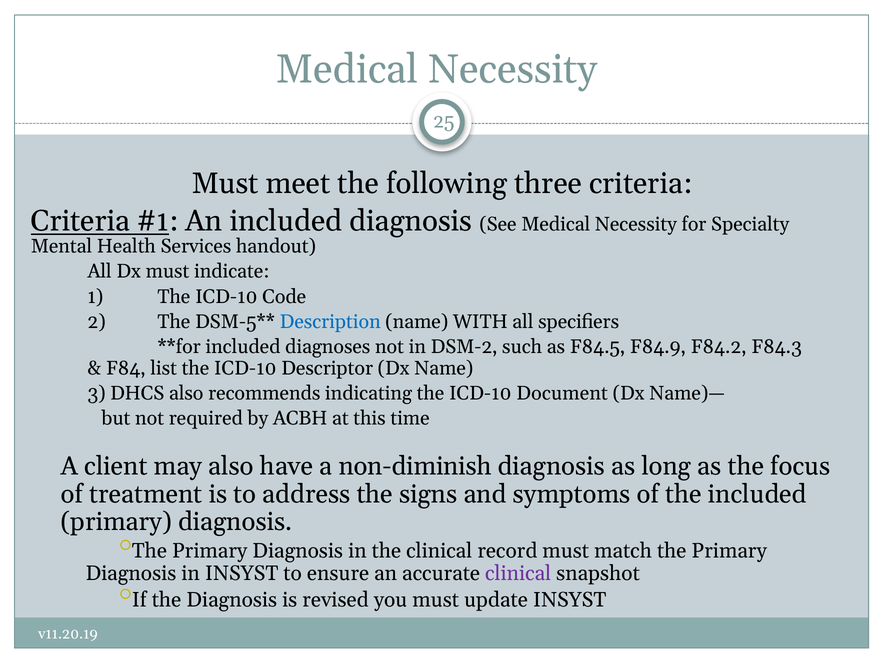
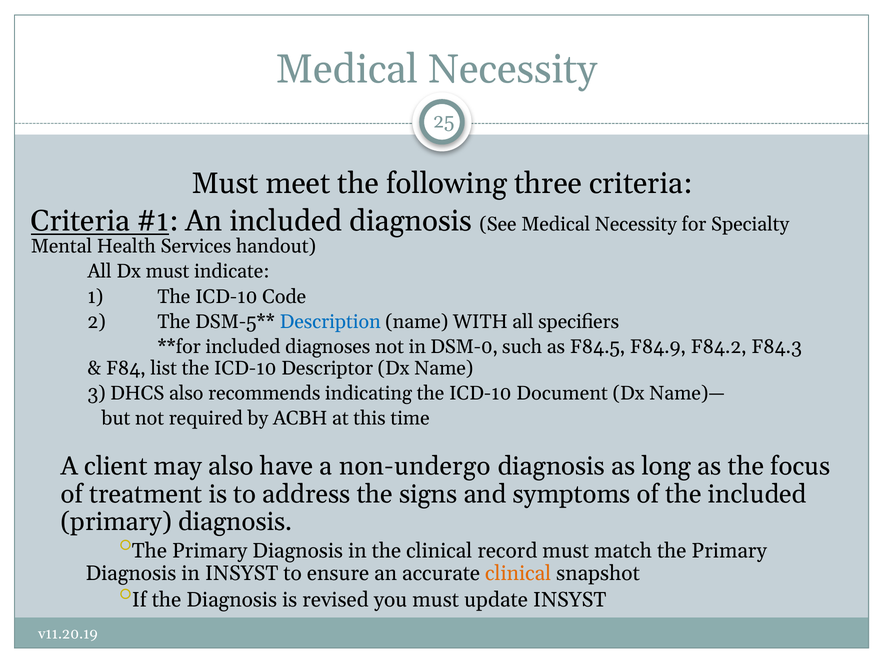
DSM-2: DSM-2 -> DSM-0
non-diminish: non-diminish -> non-undergo
clinical at (518, 573) colour: purple -> orange
